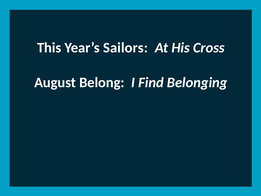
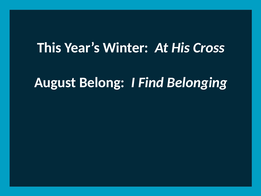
Sailors: Sailors -> Winter
